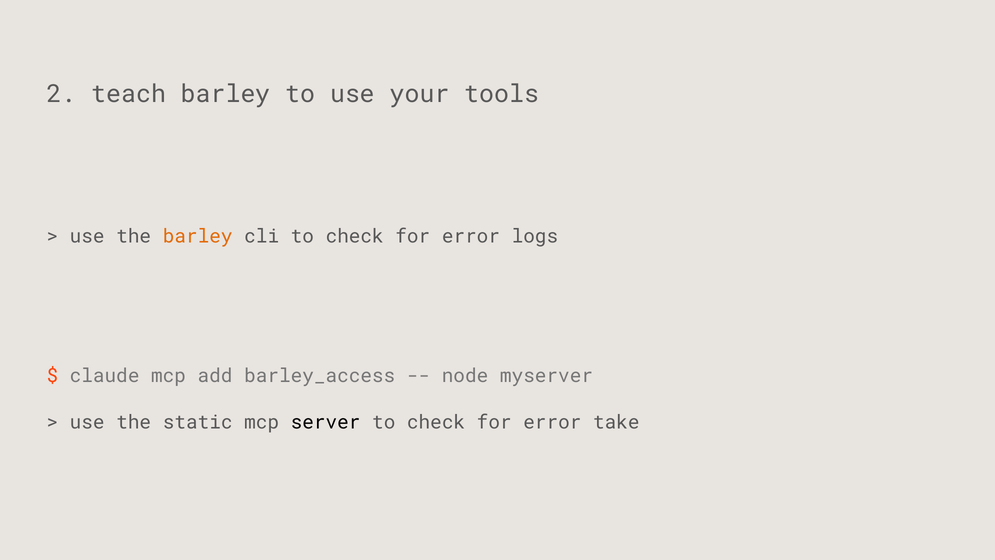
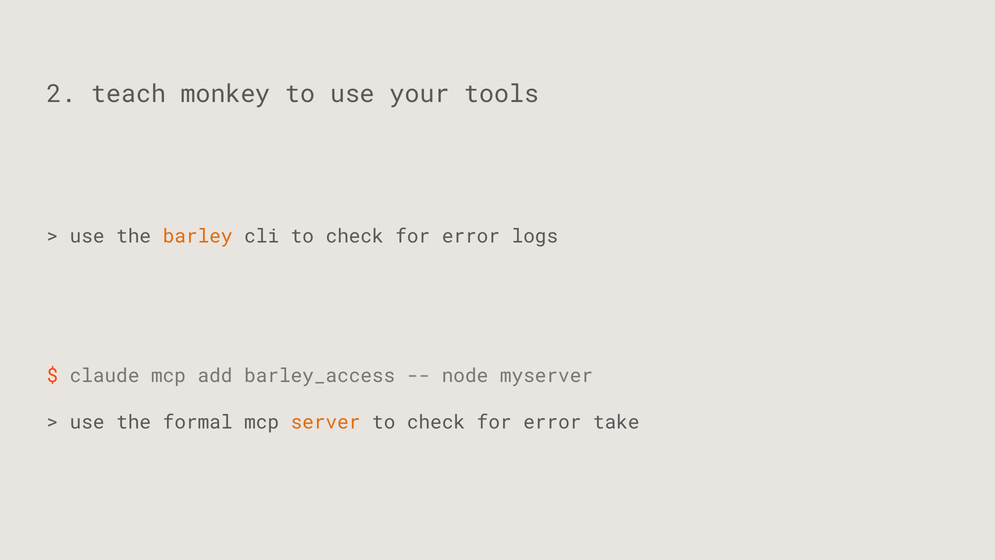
teach barley: barley -> monkey
static: static -> formal
server colour: black -> orange
